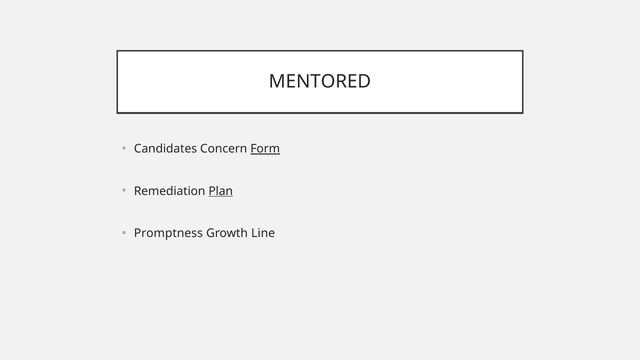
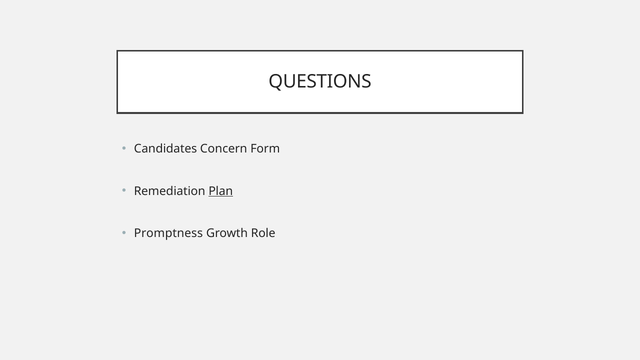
MENTORED: MENTORED -> QUESTIONS
Form underline: present -> none
Line: Line -> Role
